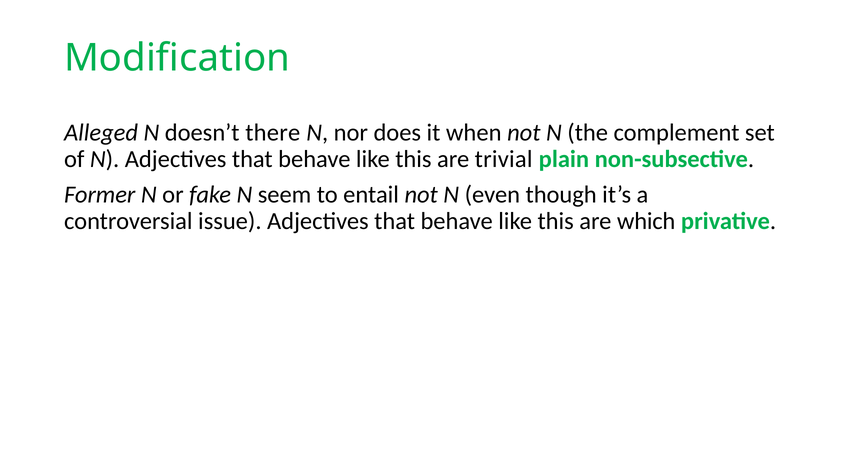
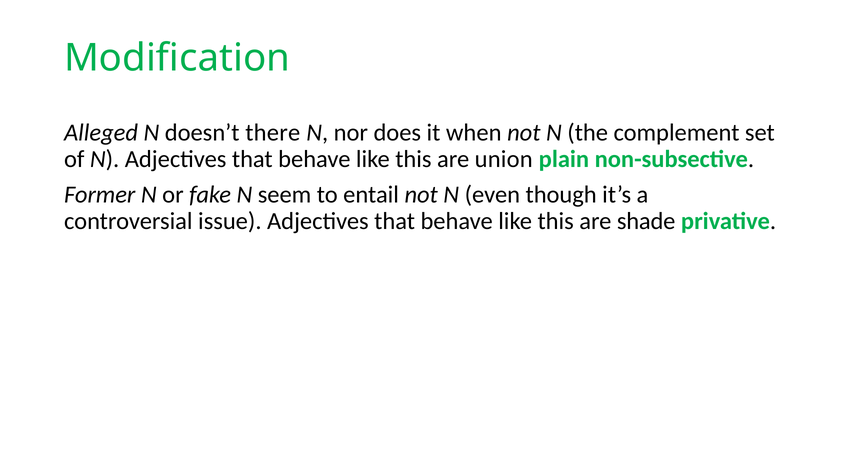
trivial: trivial -> union
which: which -> shade
